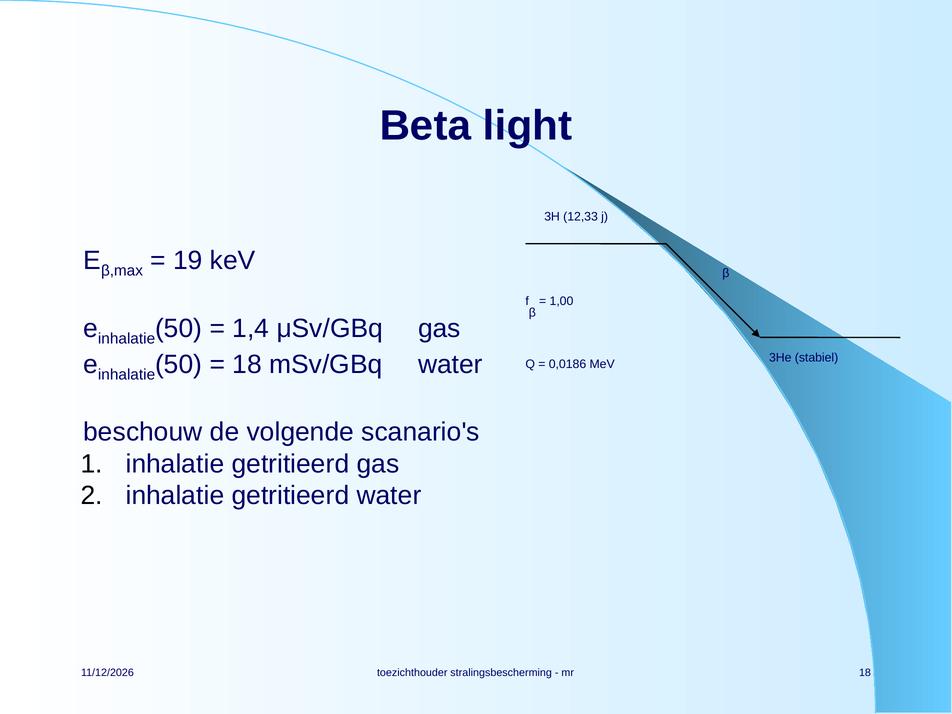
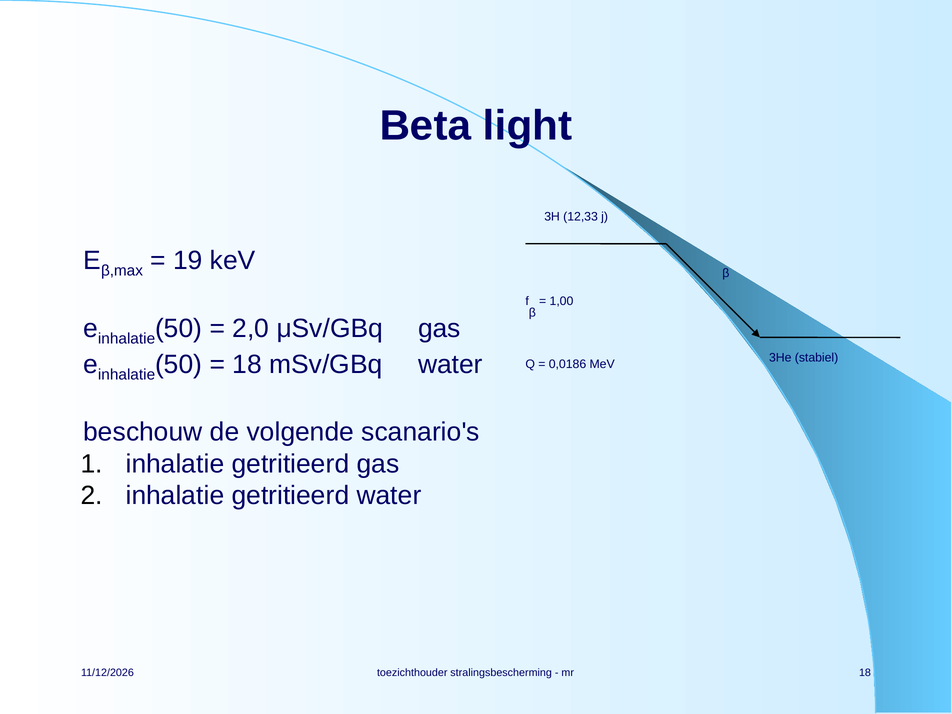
1,4: 1,4 -> 2,0
